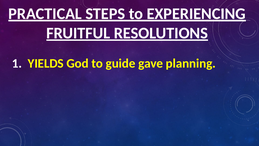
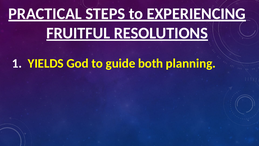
gave: gave -> both
